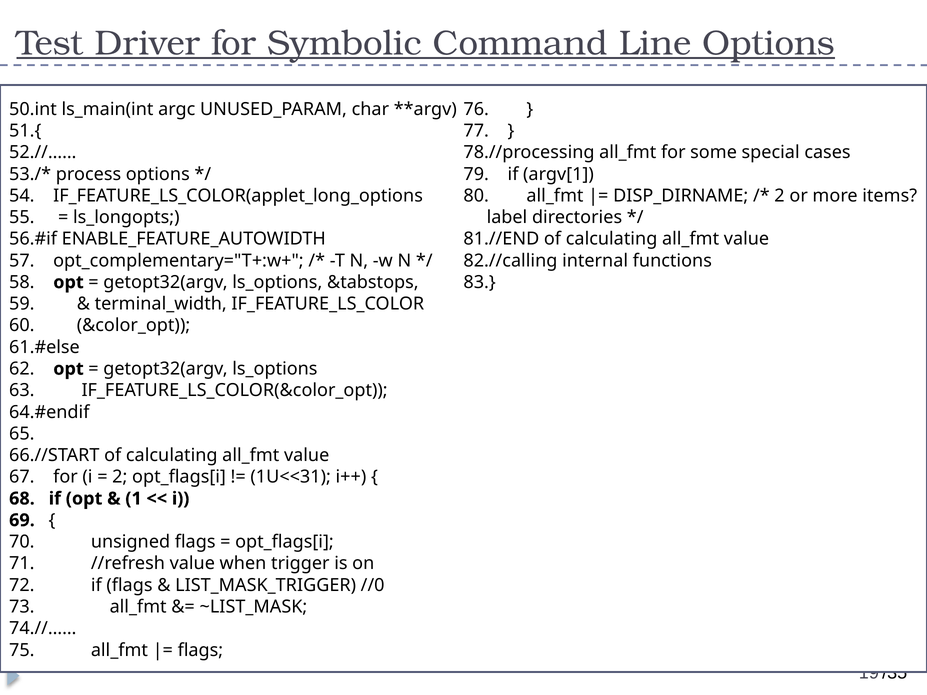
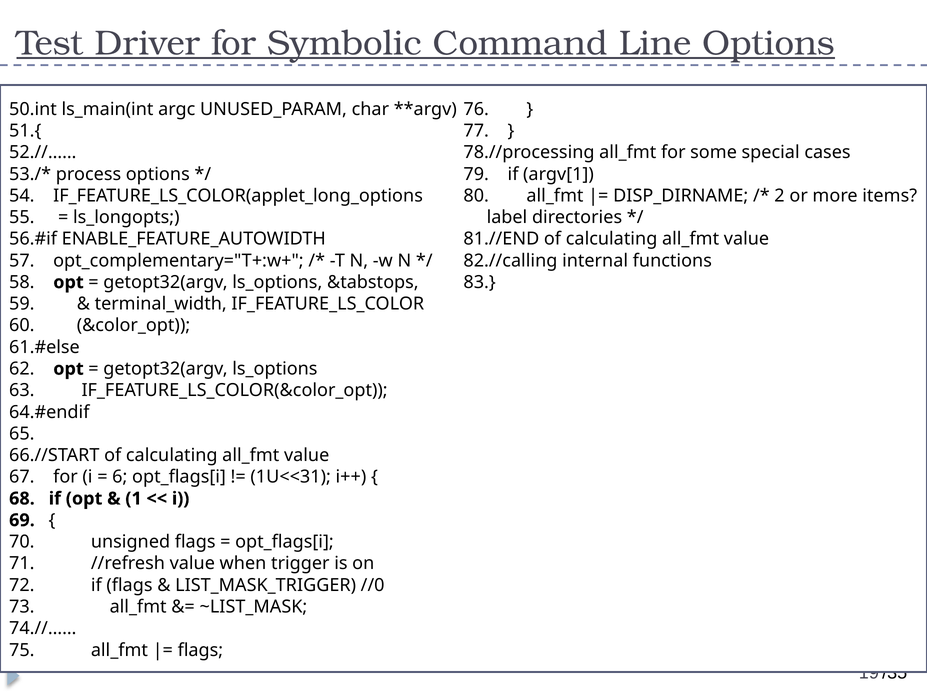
2 at (120, 477): 2 -> 6
